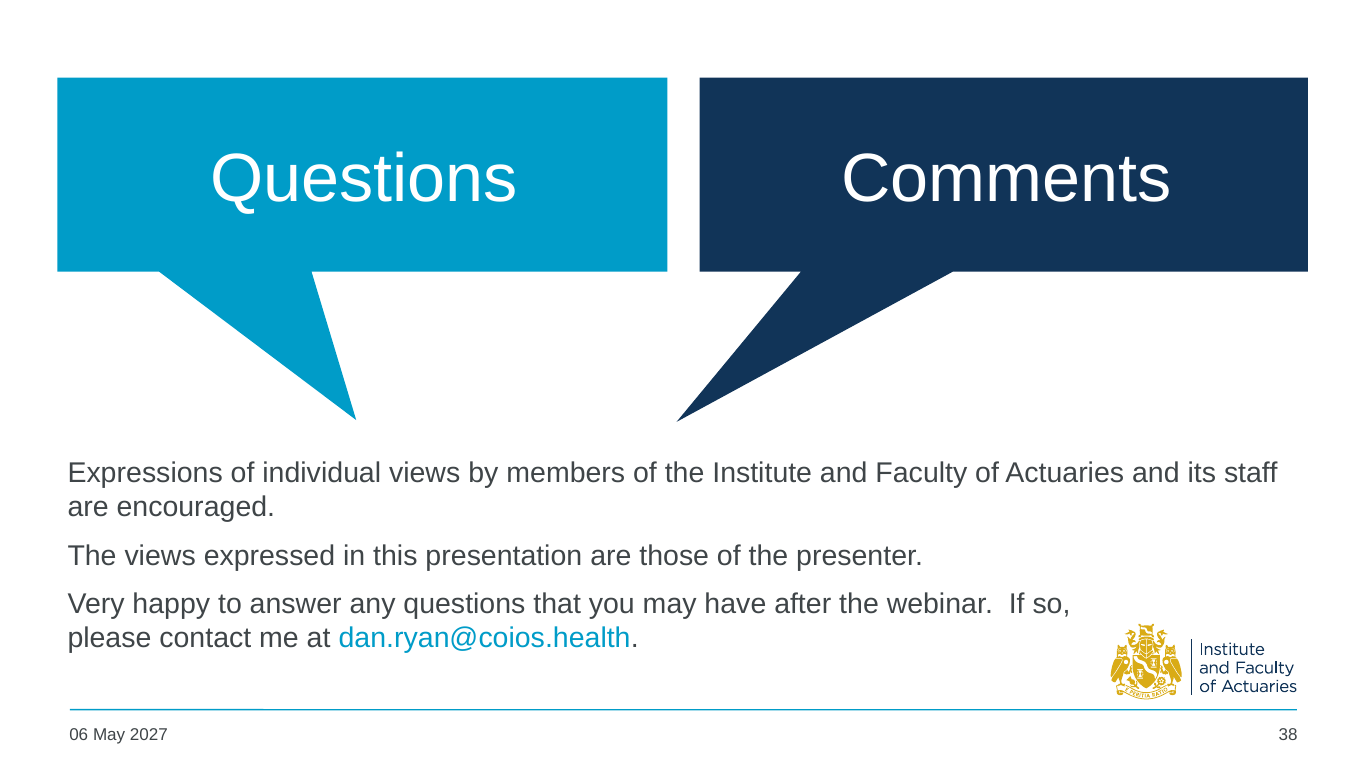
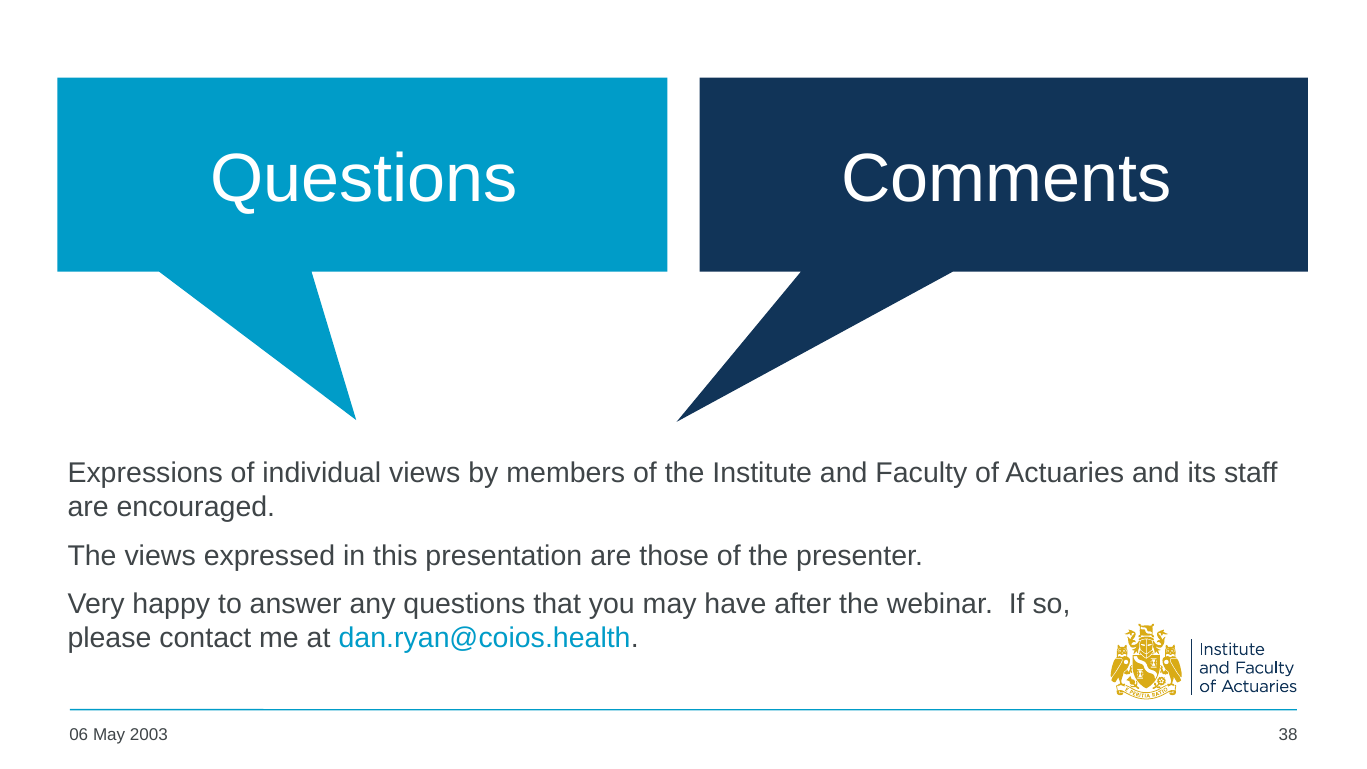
2027: 2027 -> 2003
